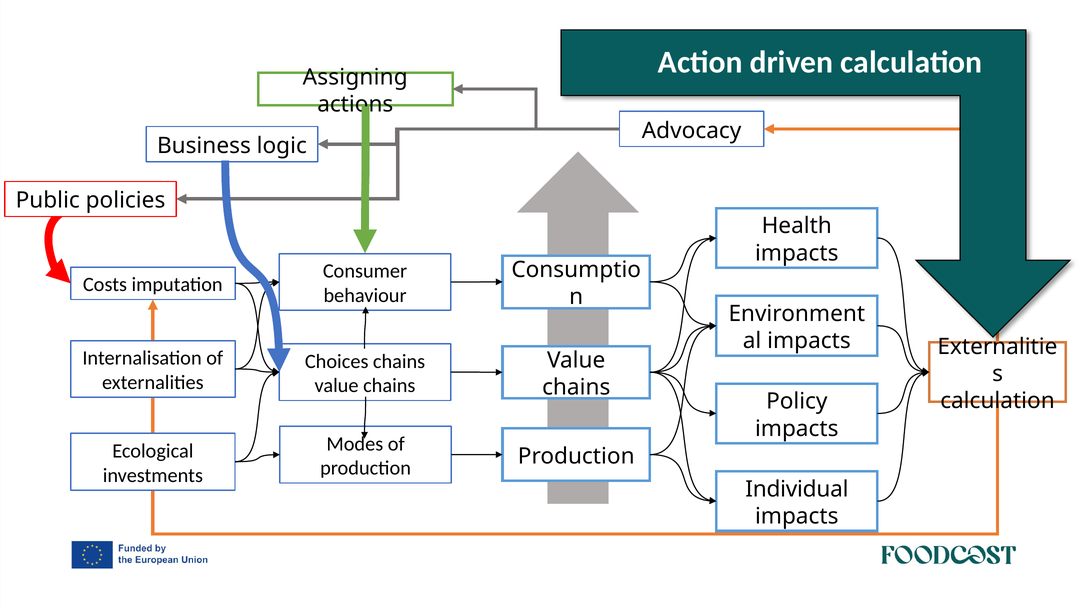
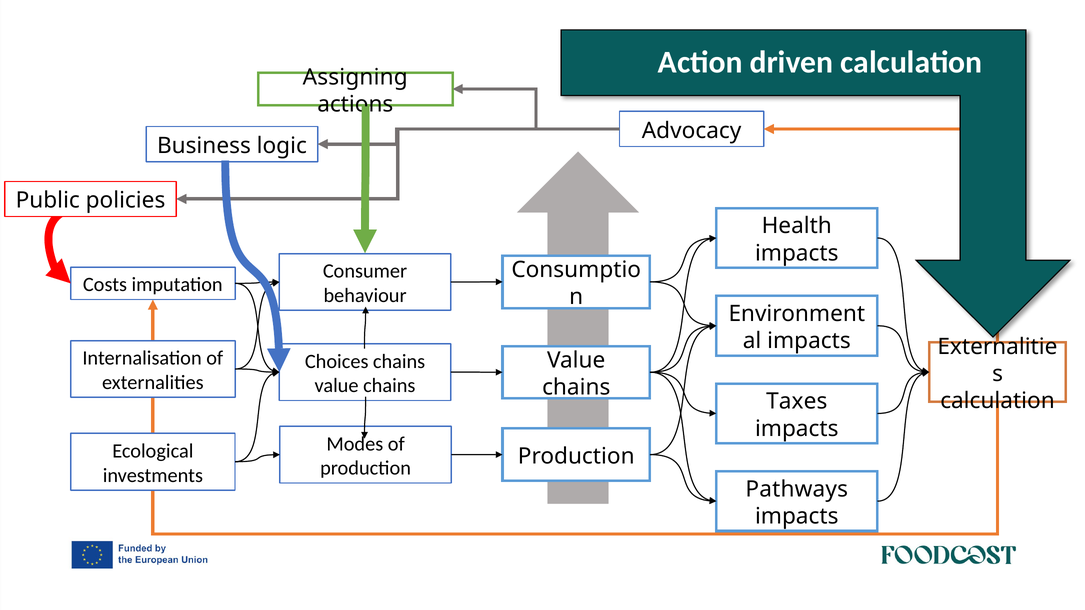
Policy: Policy -> Taxes
Individual: Individual -> Pathways
